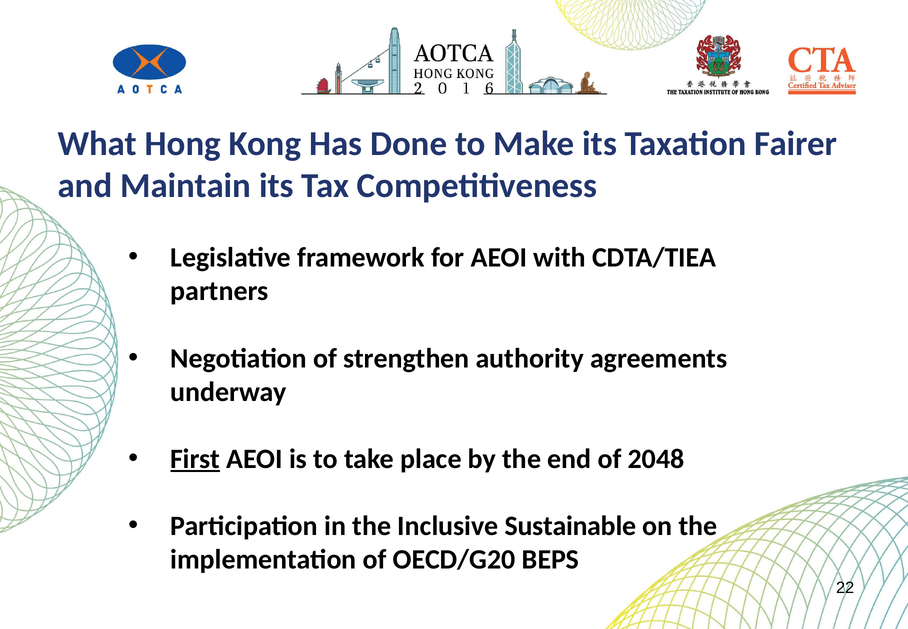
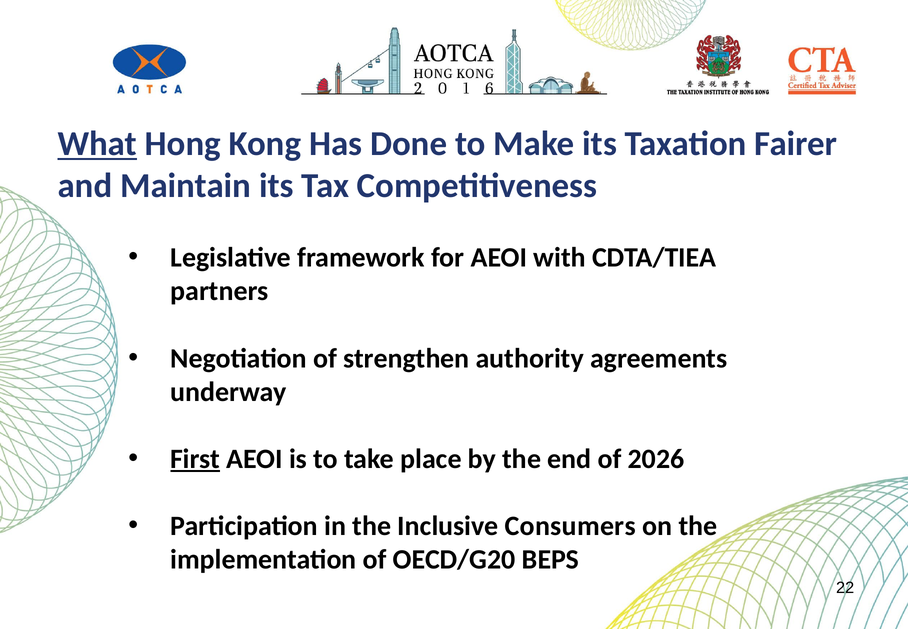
What underline: none -> present
2048: 2048 -> 2026
Sustainable: Sustainable -> Consumers
